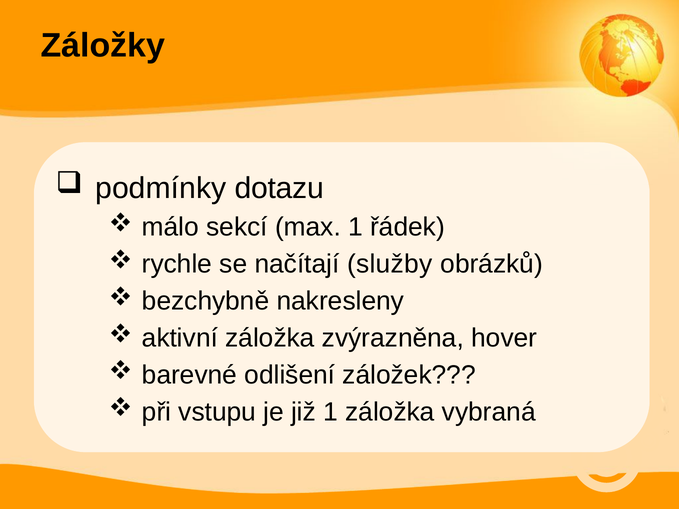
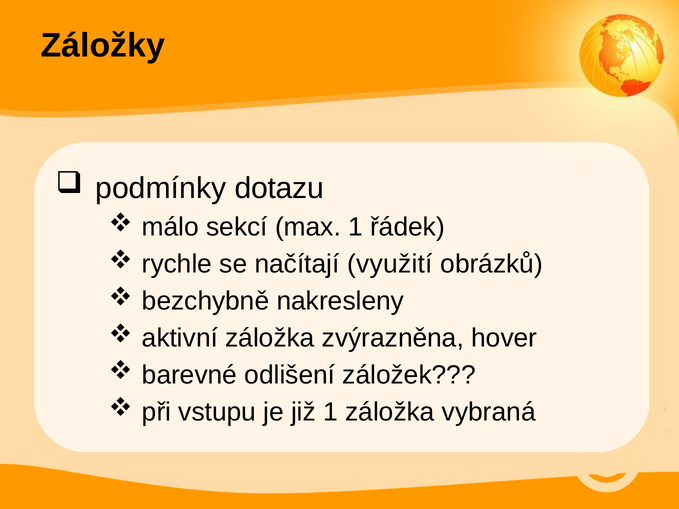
služby: služby -> využití
